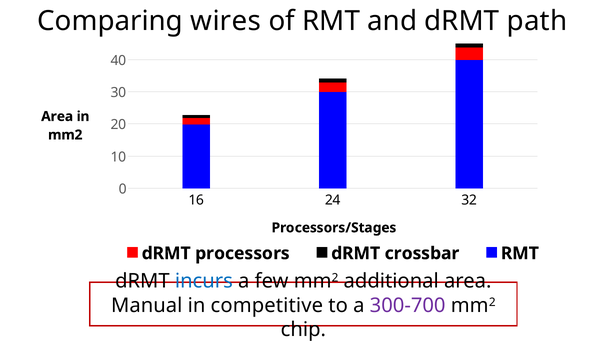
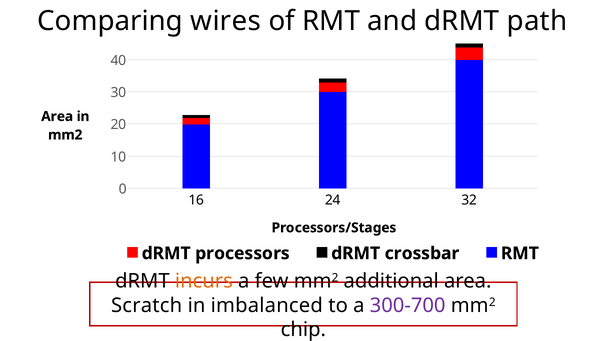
incurs colour: blue -> orange
Manual: Manual -> Scratch
competitive: competitive -> imbalanced
